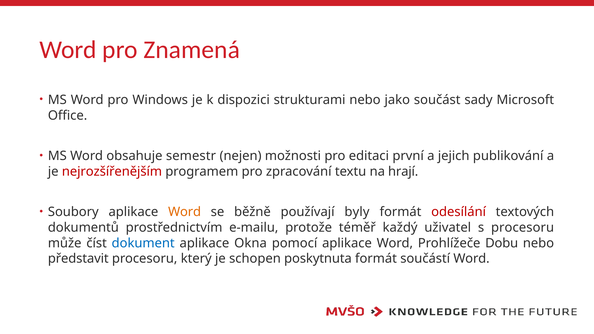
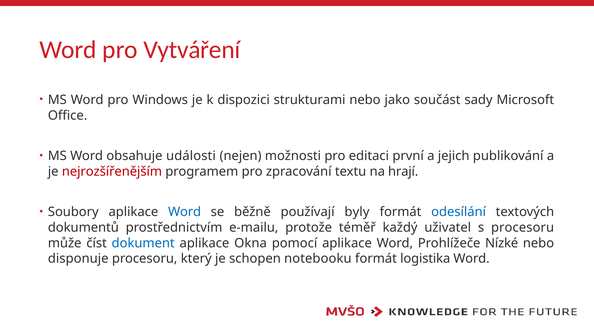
Znamená: Znamená -> Vytváření
semestr: semestr -> události
Word at (185, 212) colour: orange -> blue
odesílání colour: red -> blue
Dobu: Dobu -> Nízké
představit: představit -> disponuje
poskytnuta: poskytnuta -> notebooku
součástí: součástí -> logistika
